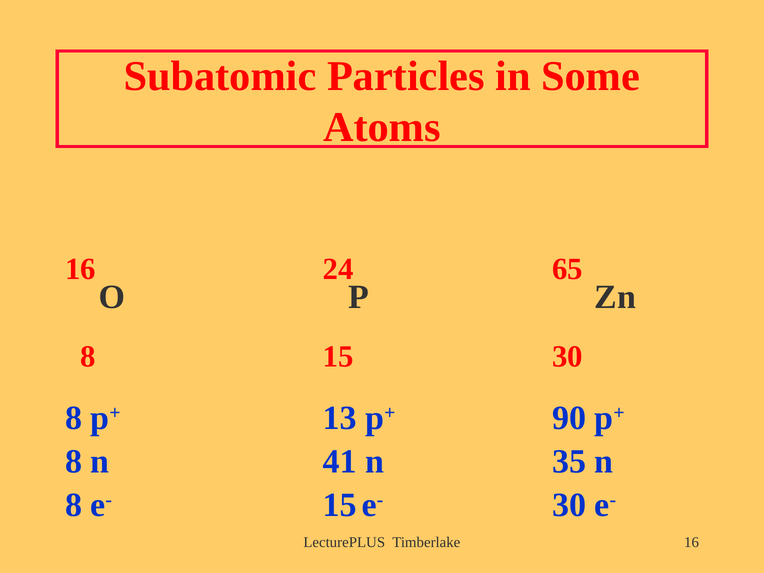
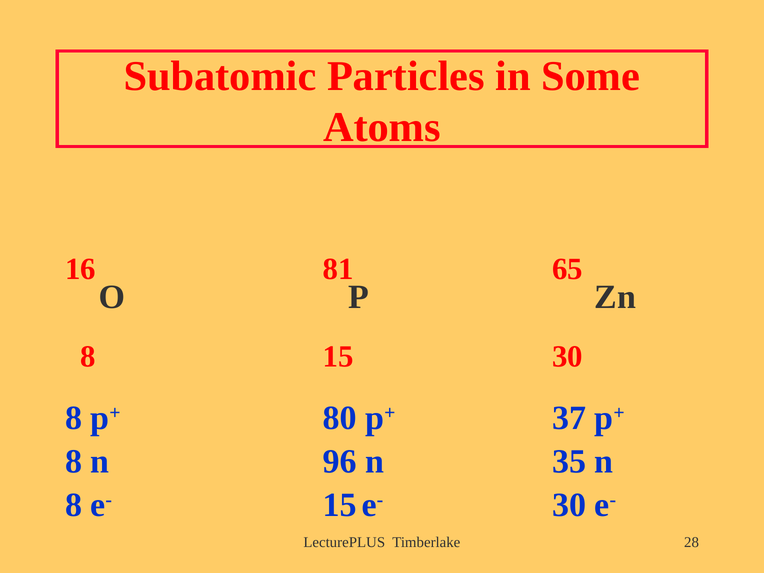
24: 24 -> 81
13: 13 -> 80
90: 90 -> 37
41: 41 -> 96
Timberlake 16: 16 -> 28
